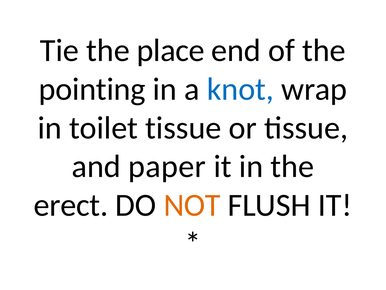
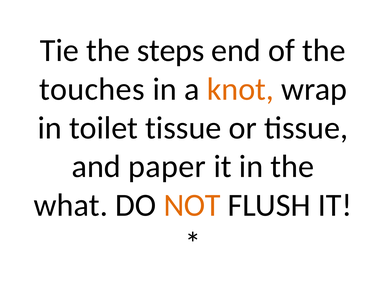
place: place -> steps
pointing: pointing -> touches
knot colour: blue -> orange
erect: erect -> what
